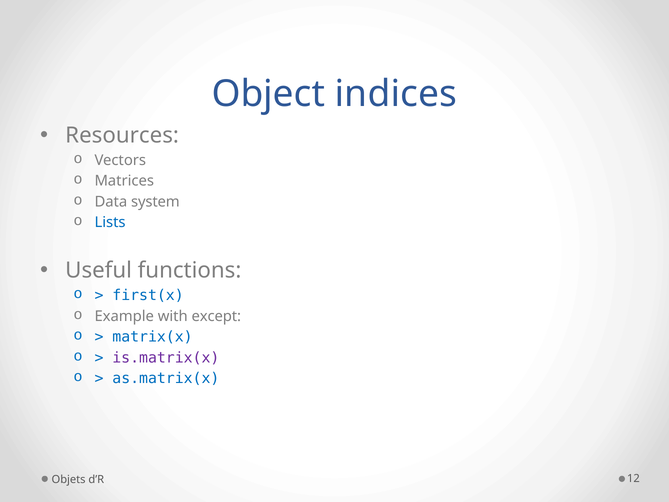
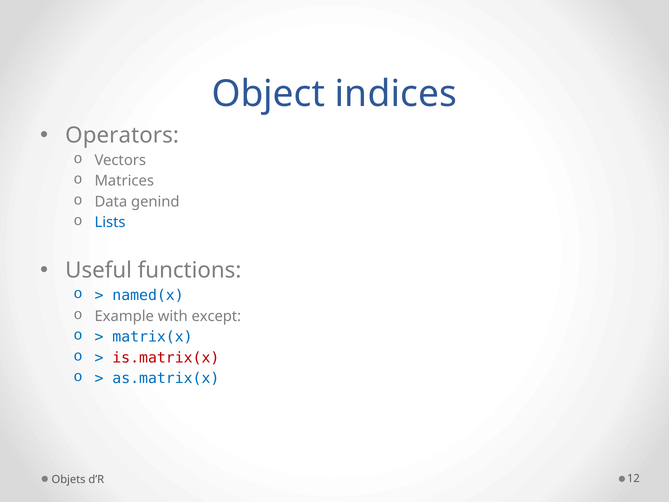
Resources: Resources -> Operators
system: system -> genind
first(x: first(x -> named(x
is.matrix(x colour: purple -> red
